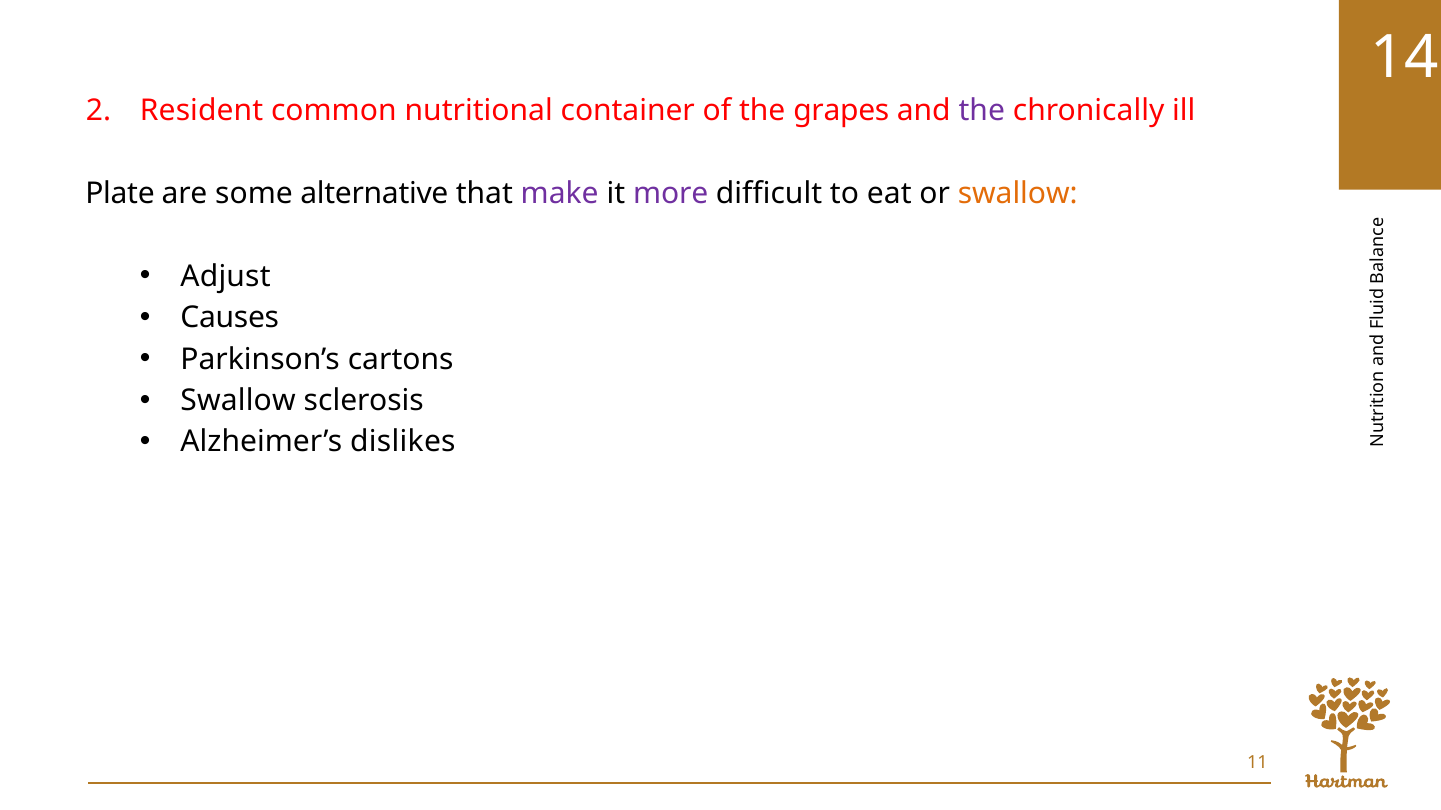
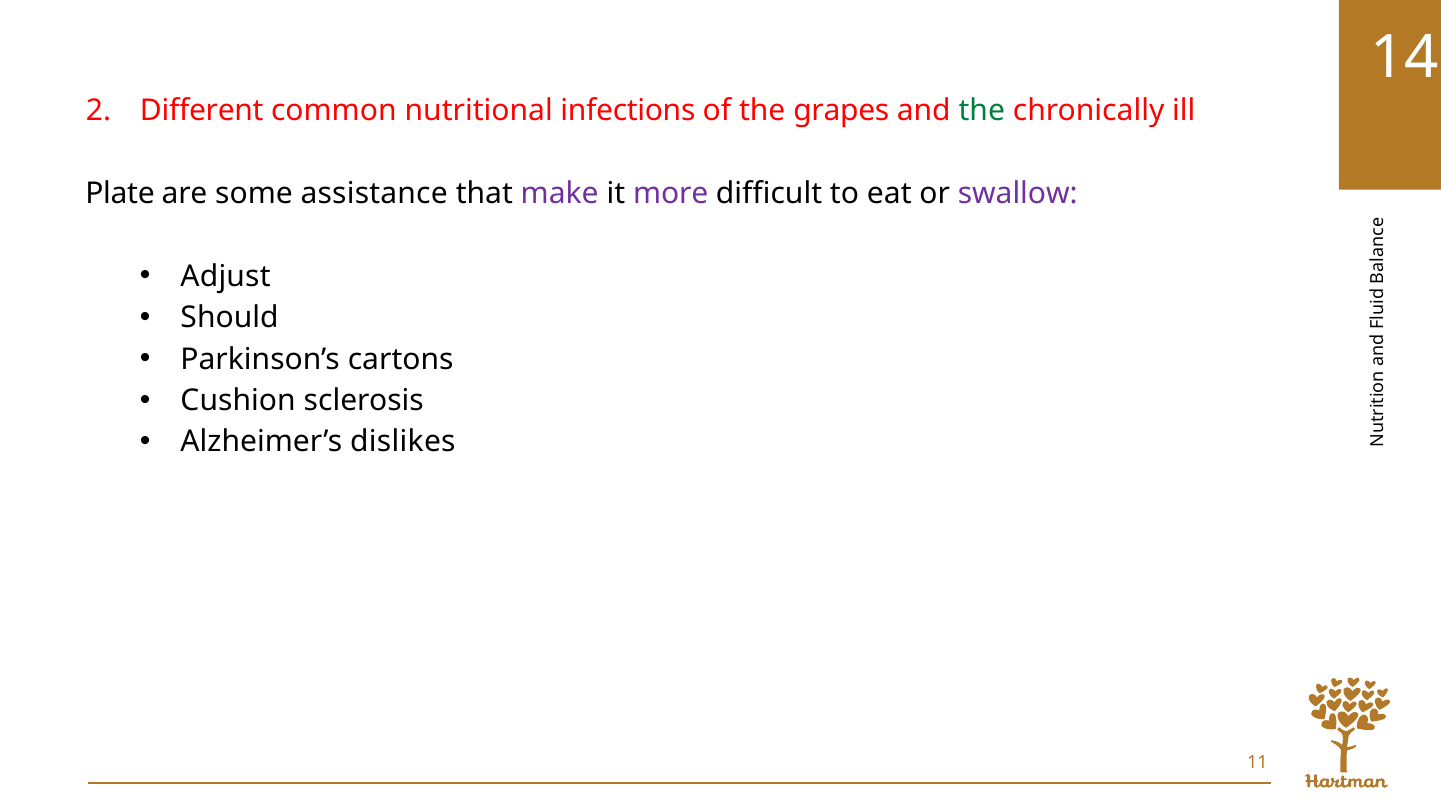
Resident: Resident -> Different
container: container -> infections
the at (982, 111) colour: purple -> green
alternative: alternative -> assistance
swallow at (1018, 194) colour: orange -> purple
Causes: Causes -> Should
Swallow at (238, 401): Swallow -> Cushion
